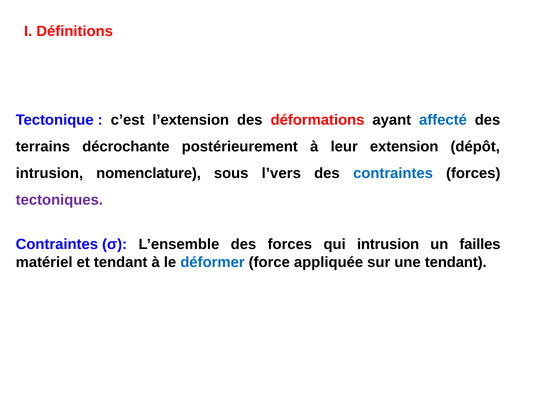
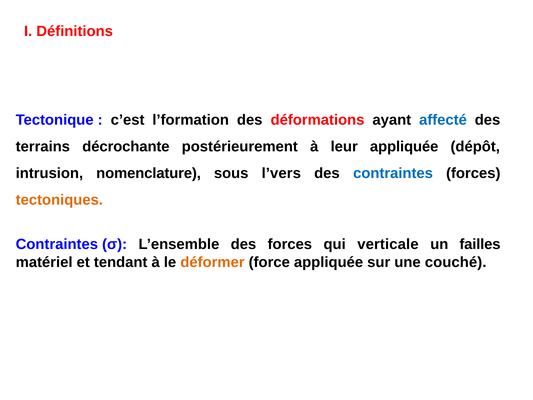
l’extension: l’extension -> l’formation
leur extension: extension -> appliquée
tectoniques colour: purple -> orange
qui intrusion: intrusion -> verticale
déformer colour: blue -> orange
une tendant: tendant -> couché
